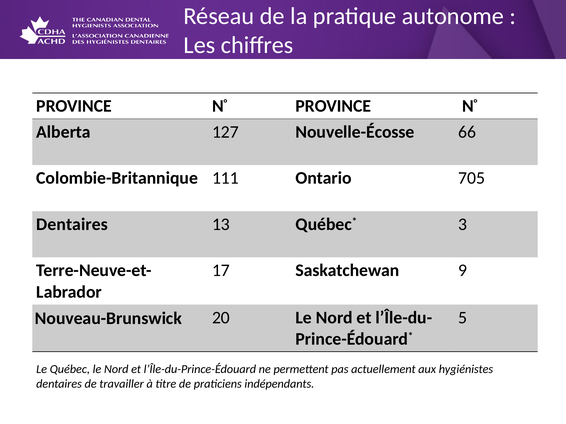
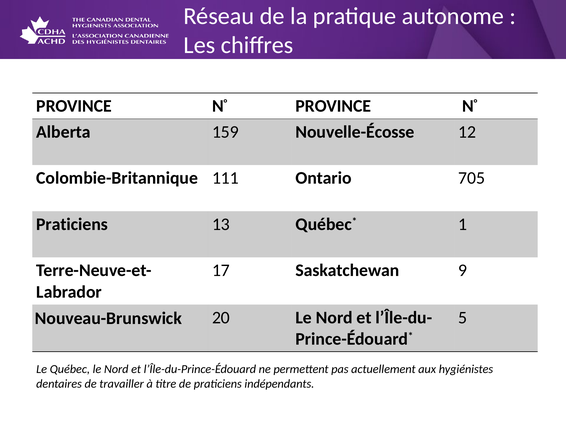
127: 127 -> 159
66: 66 -> 12
Dentaires at (72, 224): Dentaires -> Praticiens
3: 3 -> 1
